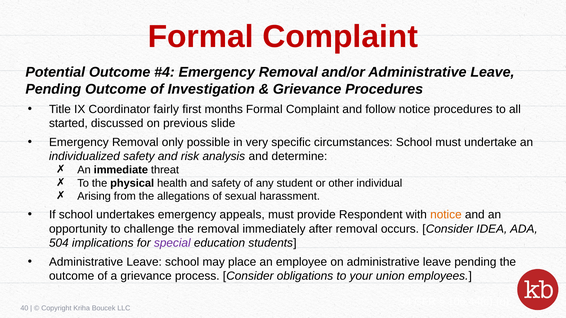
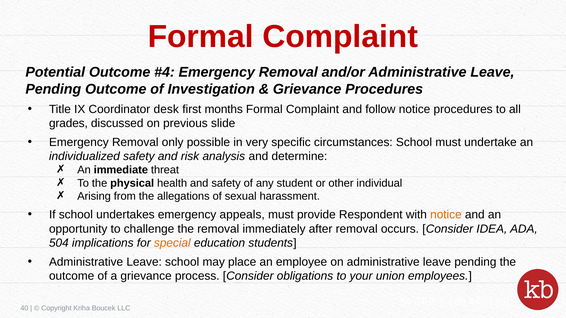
fairly: fairly -> desk
started: started -> grades
special colour: purple -> orange
